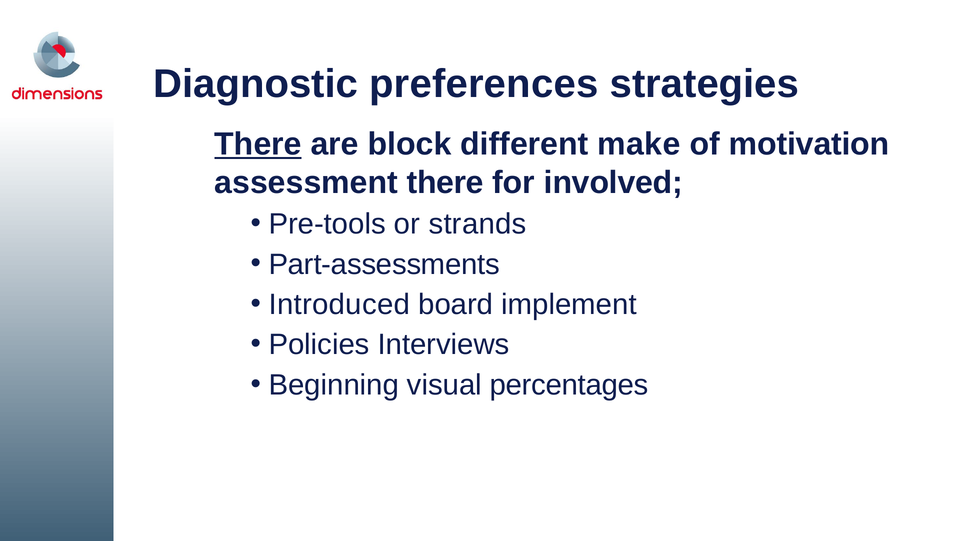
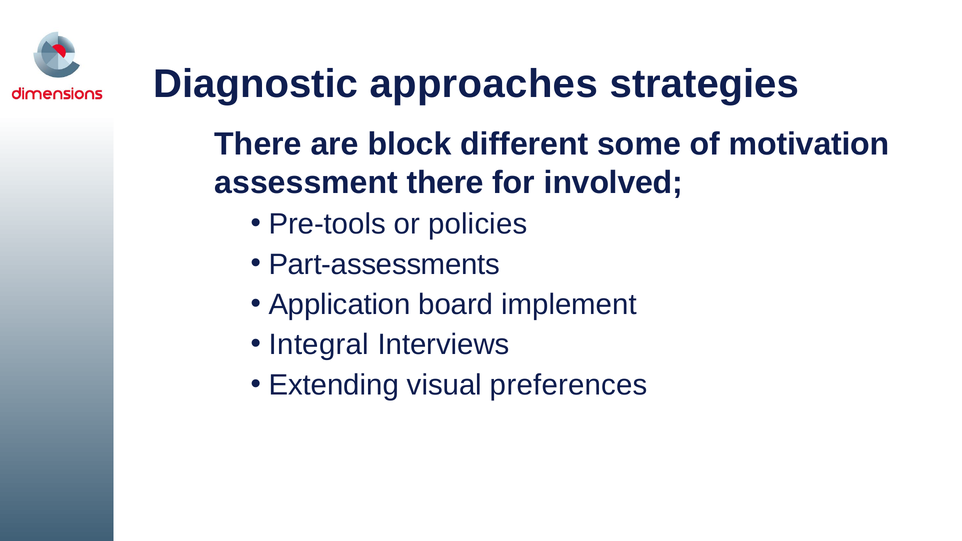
preferences: preferences -> approaches
There at (258, 144) underline: present -> none
make: make -> some
strands: strands -> policies
Introduced: Introduced -> Application
Policies: Policies -> Integral
Beginning: Beginning -> Extending
percentages: percentages -> preferences
